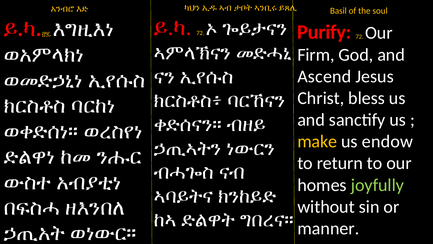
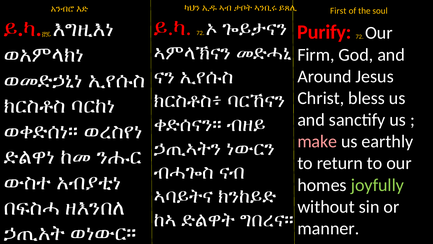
Basil: Basil -> First
Ascend: Ascend -> Around
make colour: yellow -> pink
endow: endow -> earthly
